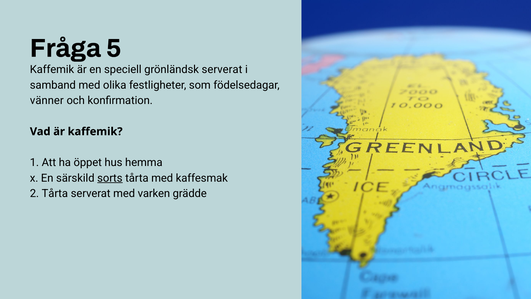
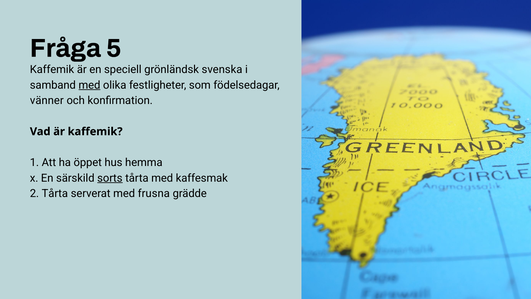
grönländsk serverat: serverat -> svenska
med at (89, 85) underline: none -> present
varken: varken -> frusna
